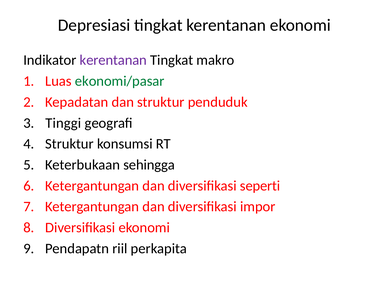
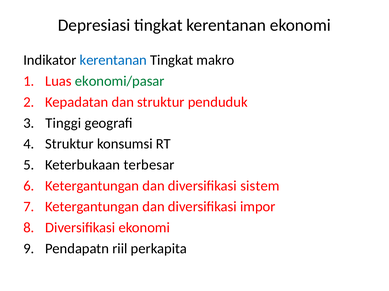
kerentanan at (113, 60) colour: purple -> blue
sehingga: sehingga -> terbesar
seperti: seperti -> sistem
